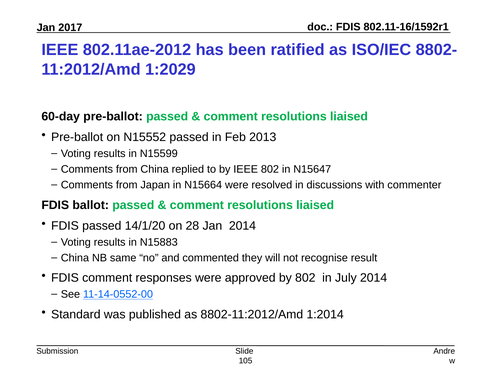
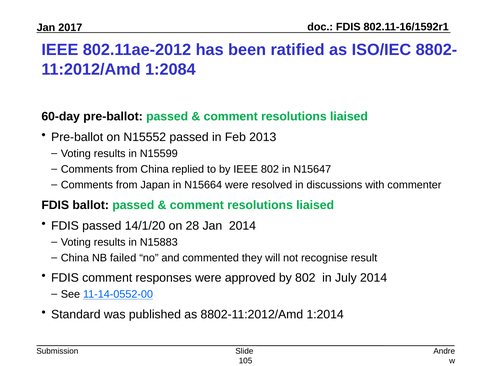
1:2029: 1:2029 -> 1:2084
same: same -> failed
